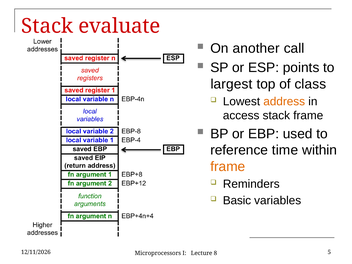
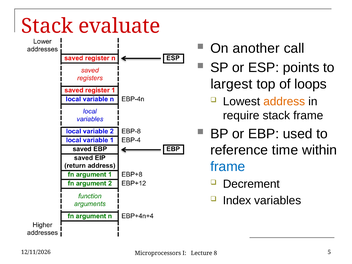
class: class -> loops
access: access -> require
frame at (228, 167) colour: orange -> blue
Reminders: Reminders -> Decrement
Basic: Basic -> Index
